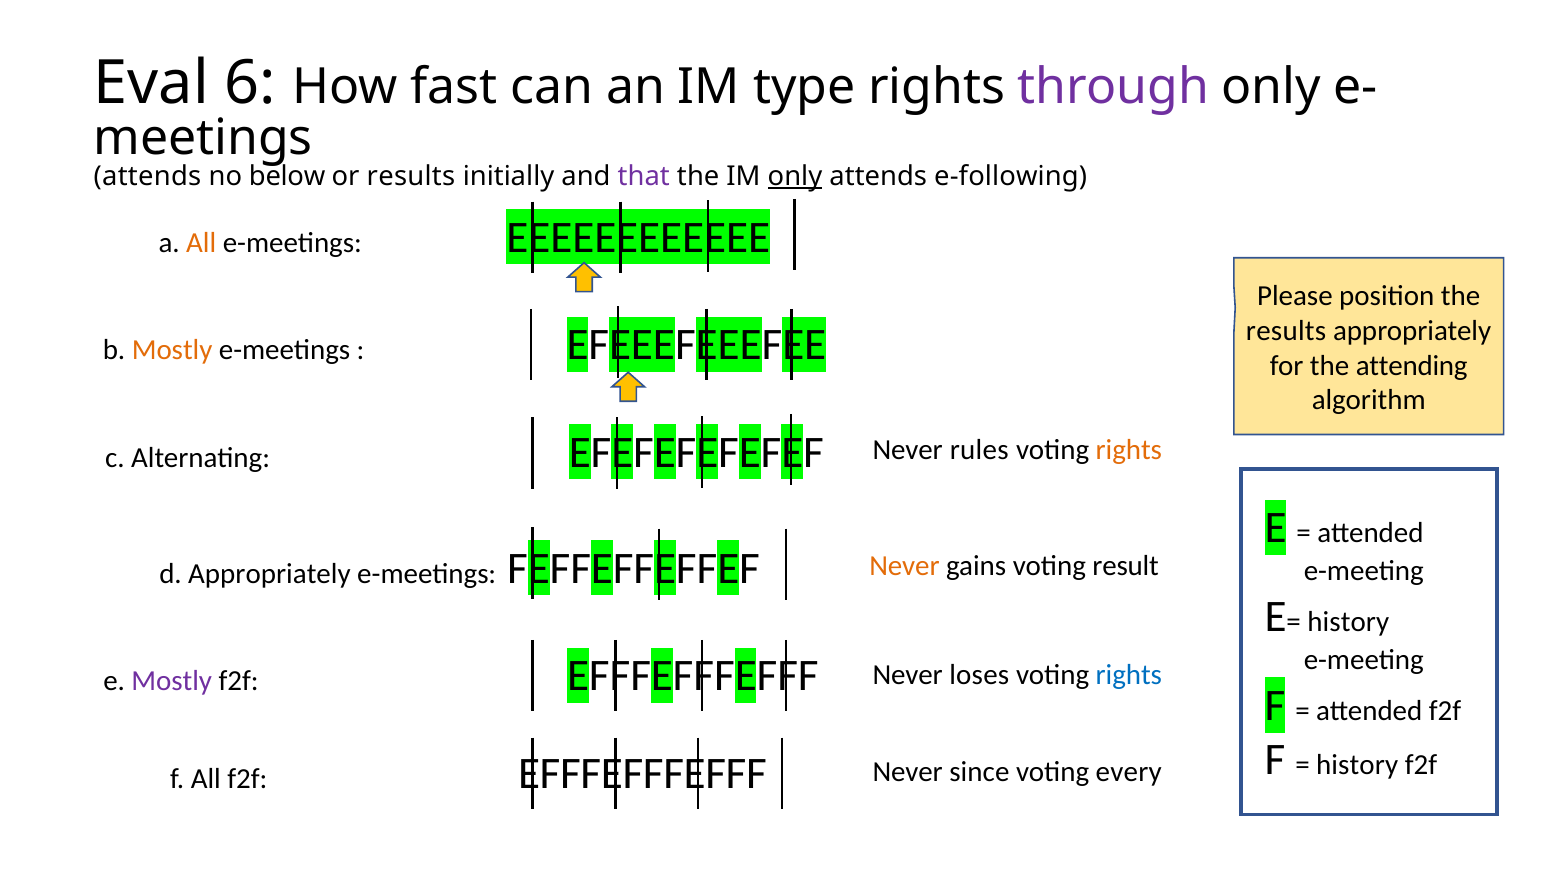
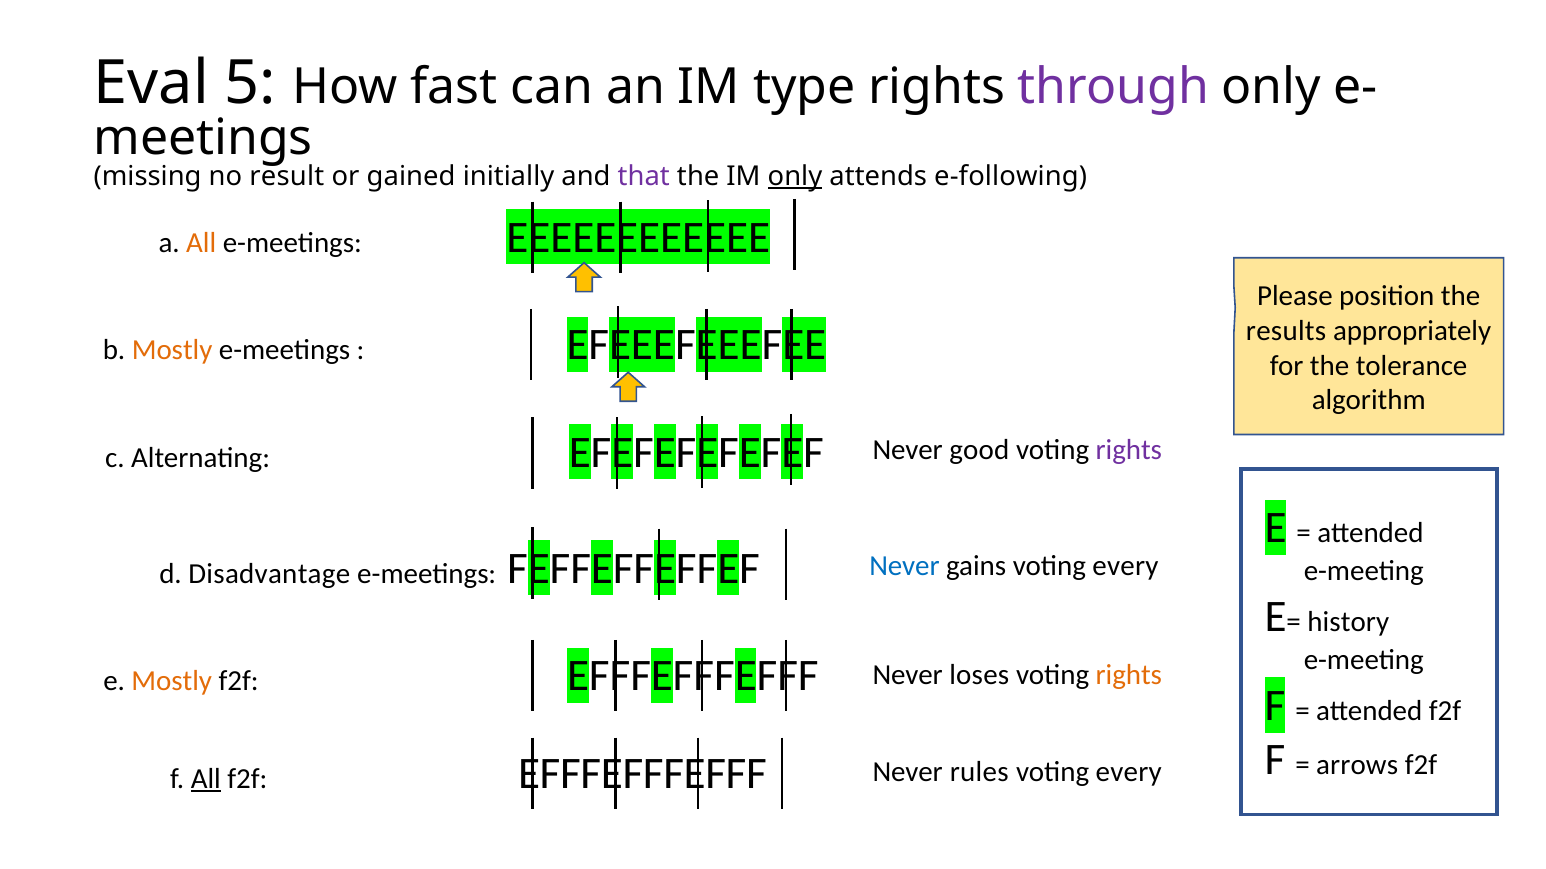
6: 6 -> 5
attends at (147, 176): attends -> missing
below: below -> result
or results: results -> gained
attending: attending -> tolerance
rules: rules -> good
rights at (1129, 450) colour: orange -> purple
Never at (904, 566) colour: orange -> blue
gains voting result: result -> every
d Appropriately: Appropriately -> Disadvantage
rights at (1129, 675) colour: blue -> orange
Mostly at (172, 682) colour: purple -> orange
history at (1357, 766): history -> arrows
since: since -> rules
All at (206, 779) underline: none -> present
